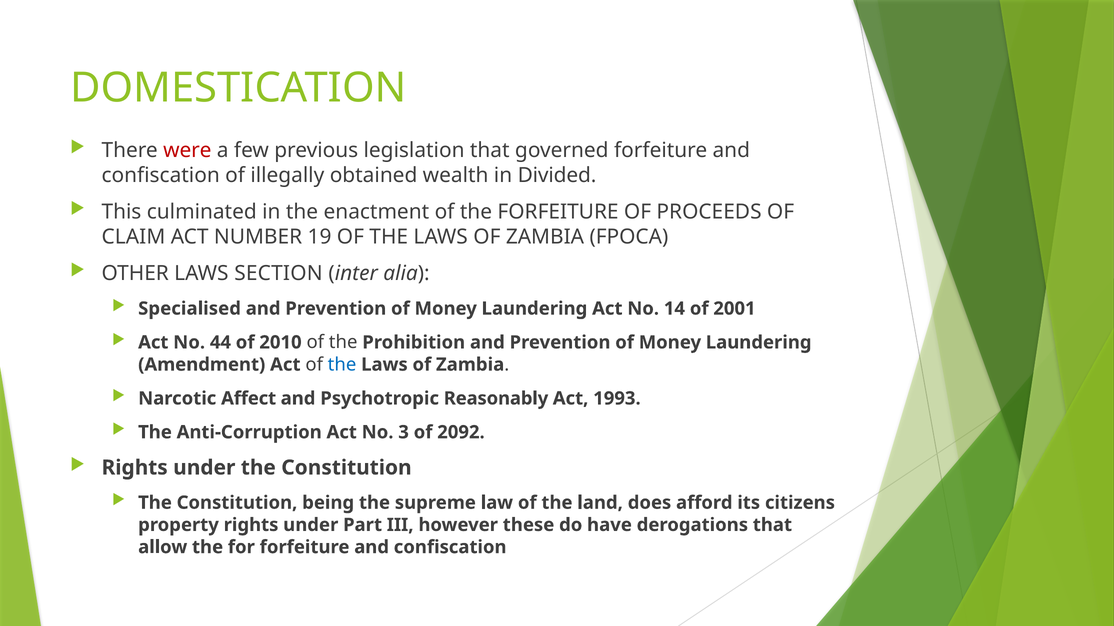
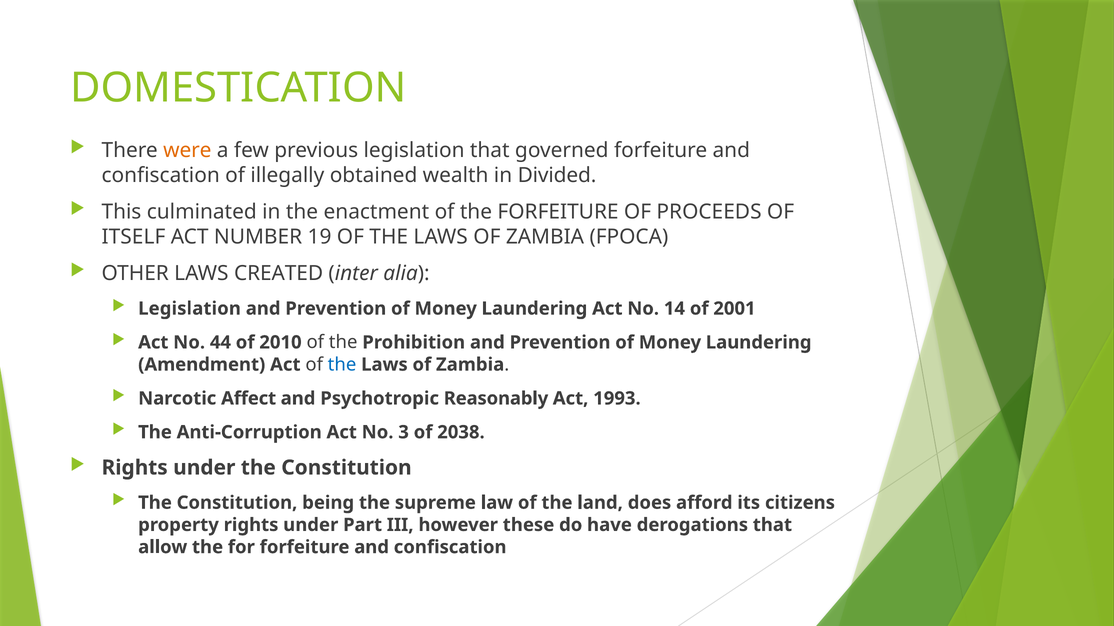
were colour: red -> orange
CLAIM: CLAIM -> ITSELF
SECTION: SECTION -> CREATED
Specialised at (190, 309): Specialised -> Legislation
2092: 2092 -> 2038
